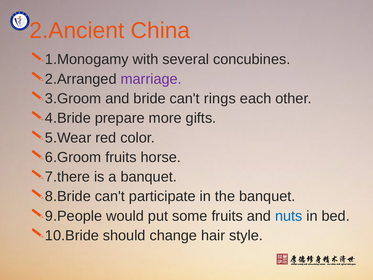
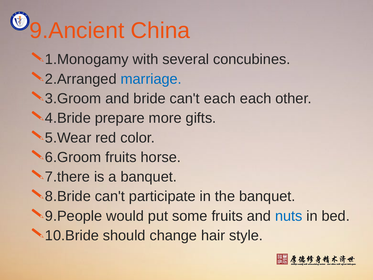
2.Ancient: 2.Ancient -> 9.Ancient
marriage colour: purple -> blue
can't rings: rings -> each
